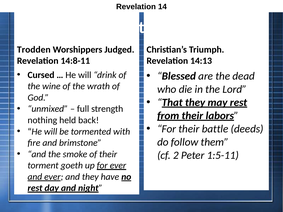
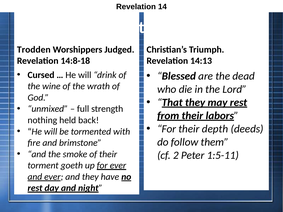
14:8-11: 14:8-11 -> 14:8-18
battle: battle -> depth
